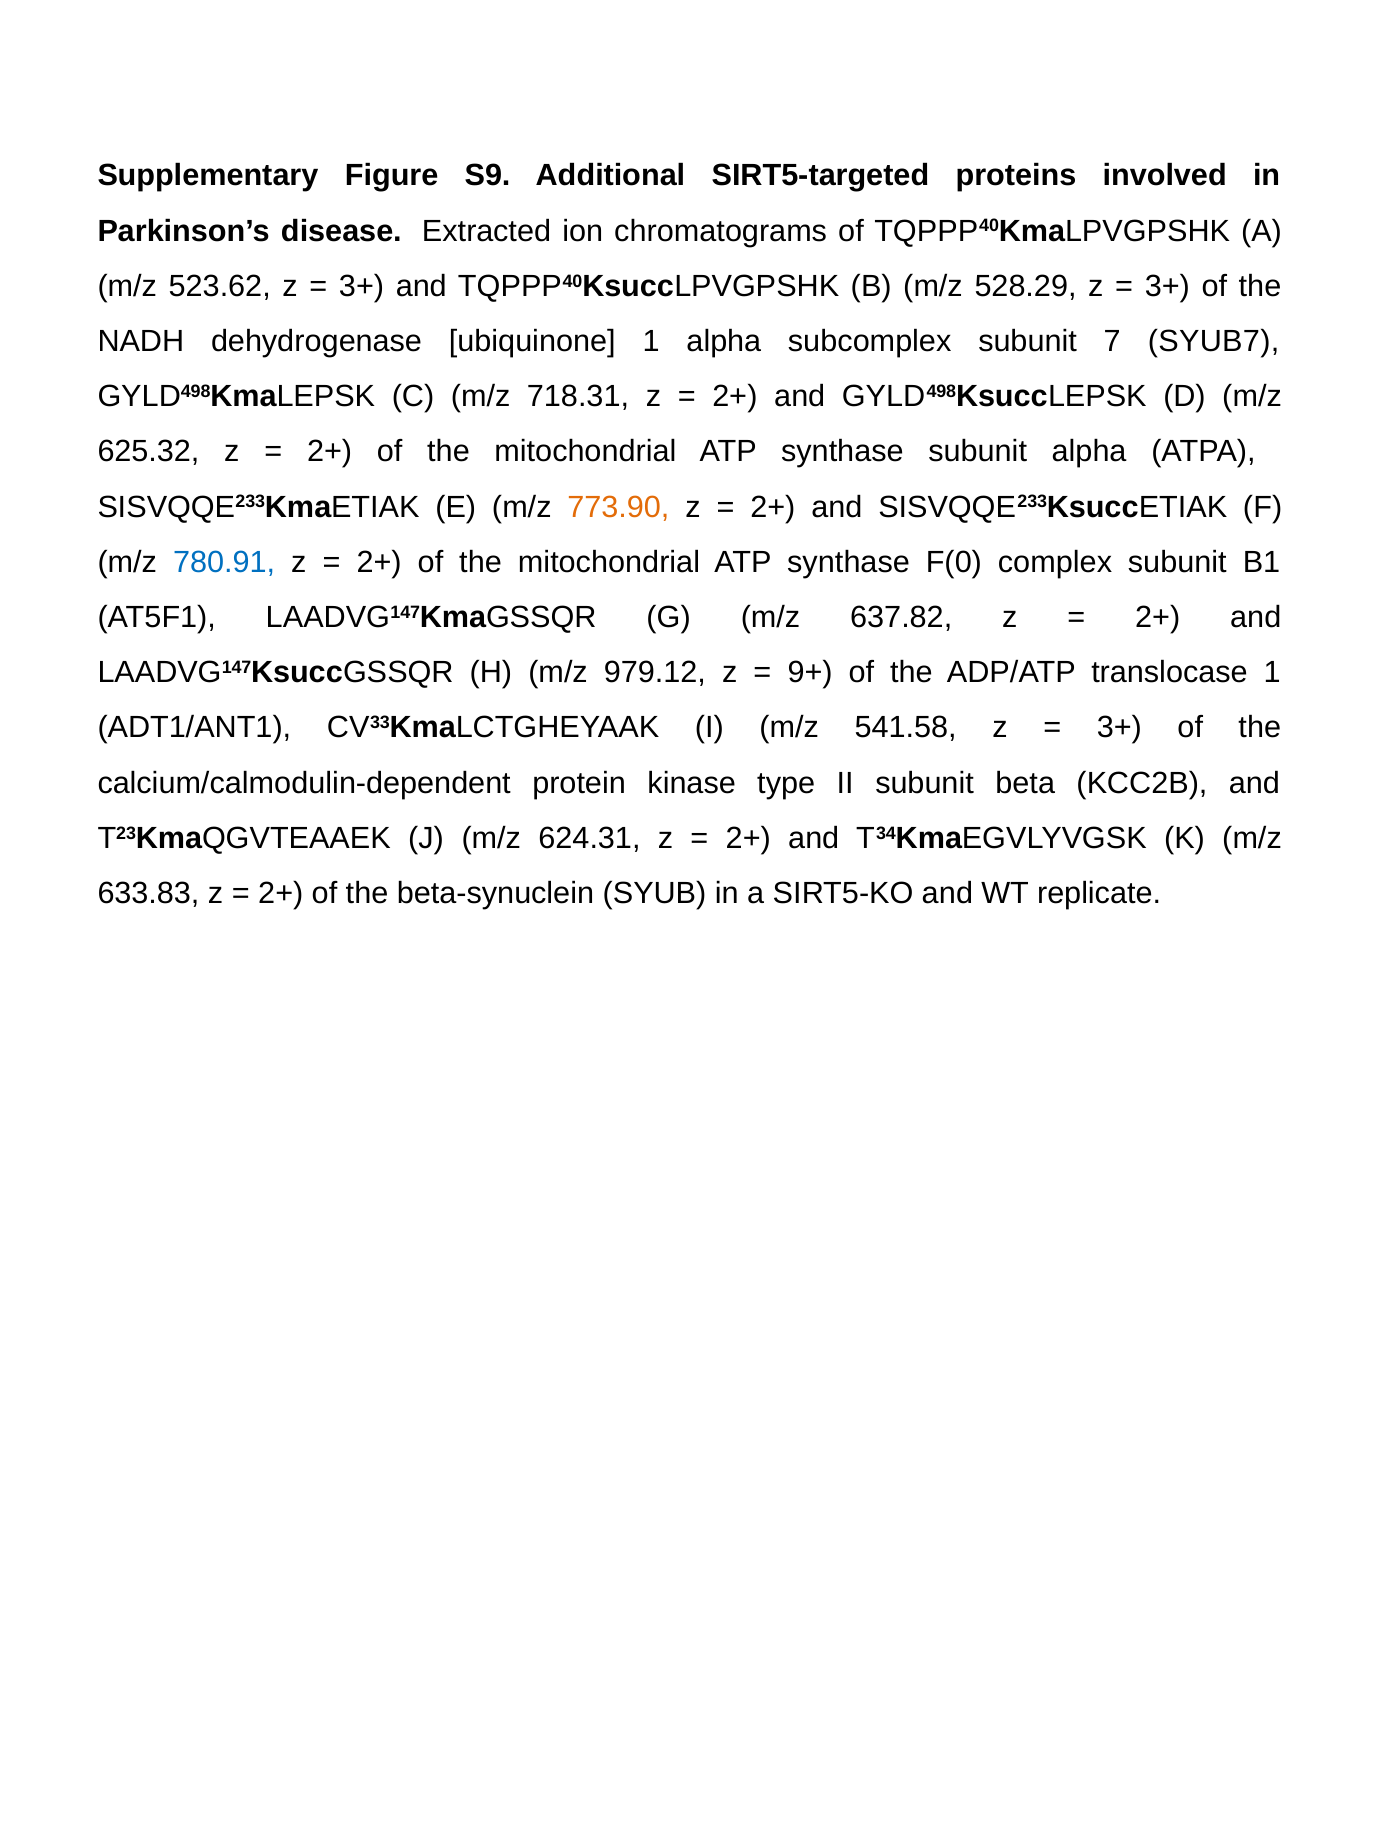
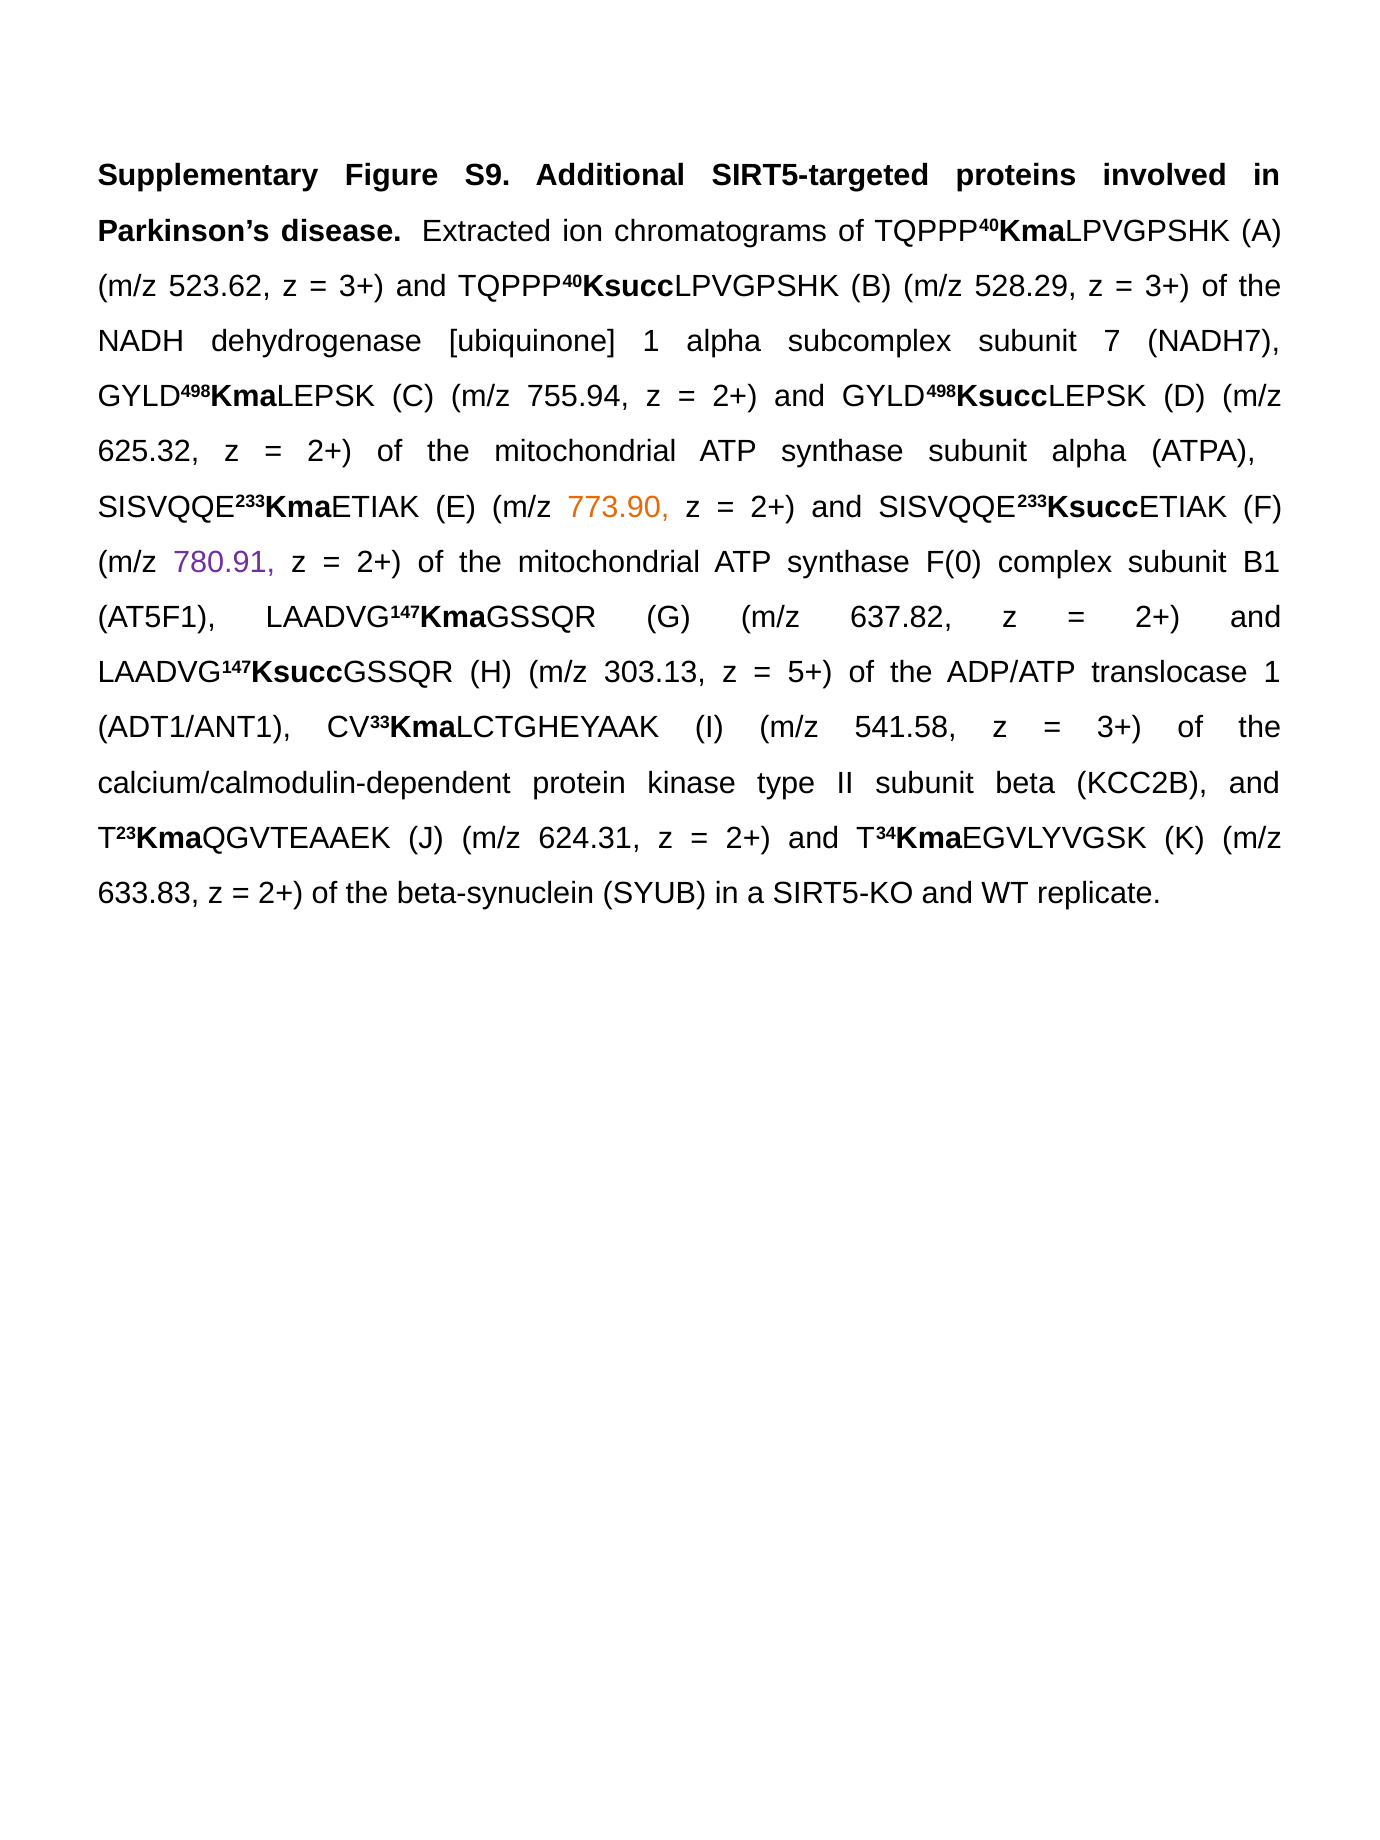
SYUB7: SYUB7 -> NADH7
718.31: 718.31 -> 755.94
780.91 colour: blue -> purple
979.12: 979.12 -> 303.13
9+: 9+ -> 5+
